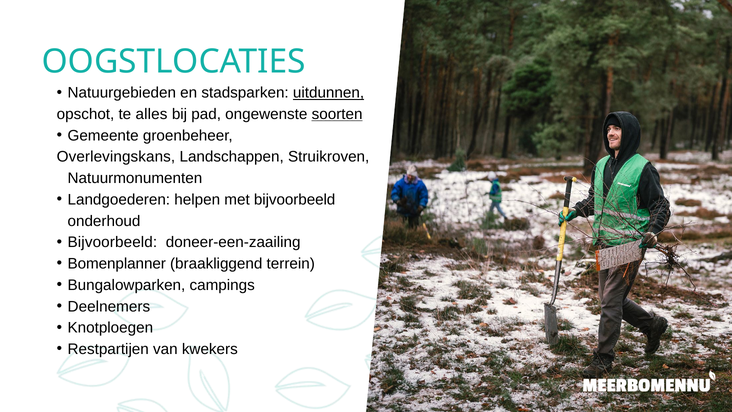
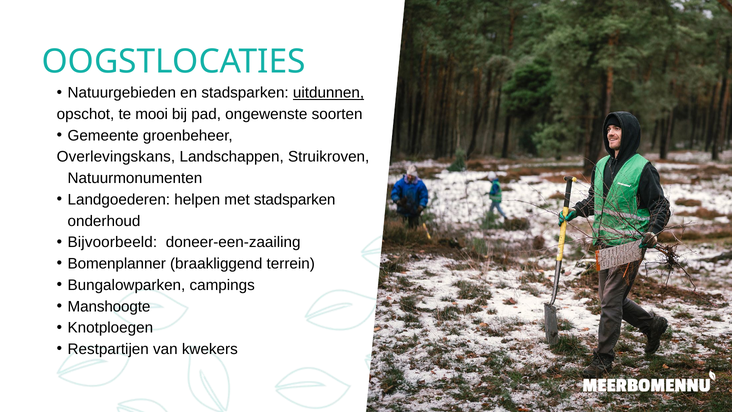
alles: alles -> mooi
soorten underline: present -> none
met bijvoorbeeld: bijvoorbeeld -> stadsparken
Deelnemers: Deelnemers -> Manshoogte
